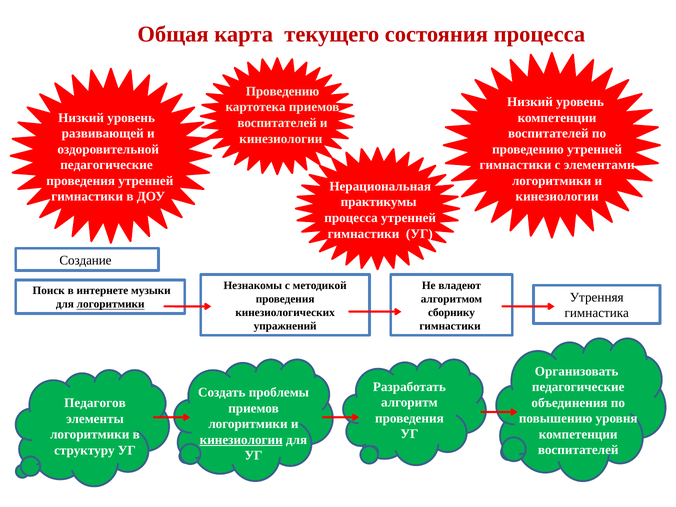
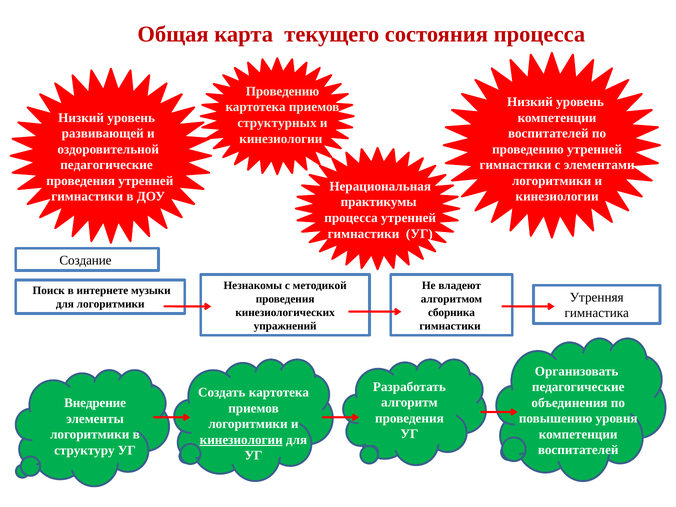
воспитателей at (277, 123): воспитателей -> структурных
логоритмики at (111, 304) underline: present -> none
сборнику: сборнику -> сборника
Создать проблемы: проблемы -> картотека
Педагогов: Педагогов -> Внедрение
